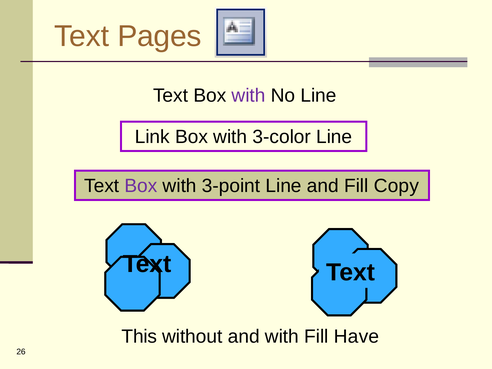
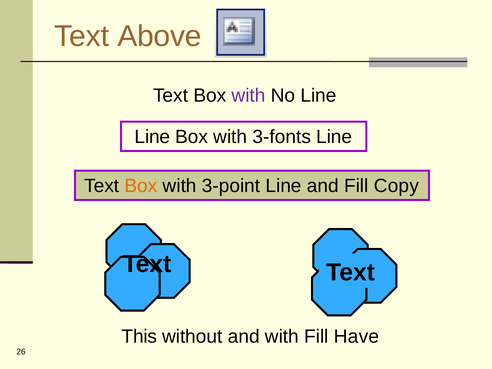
Pages: Pages -> Above
Link at (152, 137): Link -> Line
3-color: 3-color -> 3-fonts
Box at (141, 186) colour: purple -> orange
